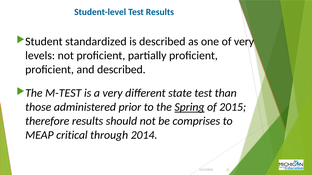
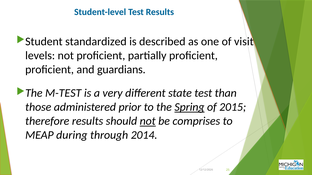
of very: very -> visit
and described: described -> guardians
not at (148, 121) underline: none -> present
critical: critical -> during
